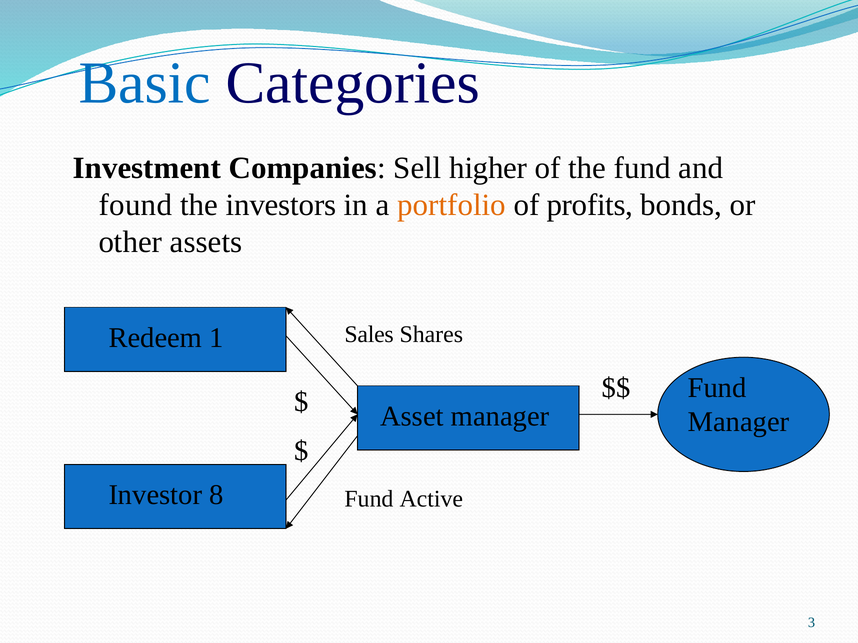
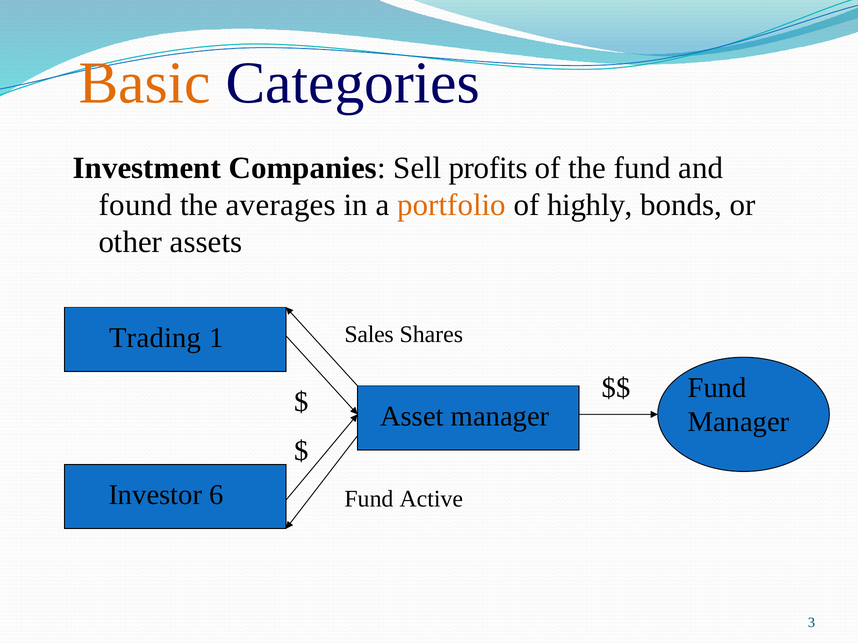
Basic colour: blue -> orange
higher: higher -> profits
investors: investors -> averages
profits: profits -> highly
Redeem: Redeem -> Trading
8: 8 -> 6
